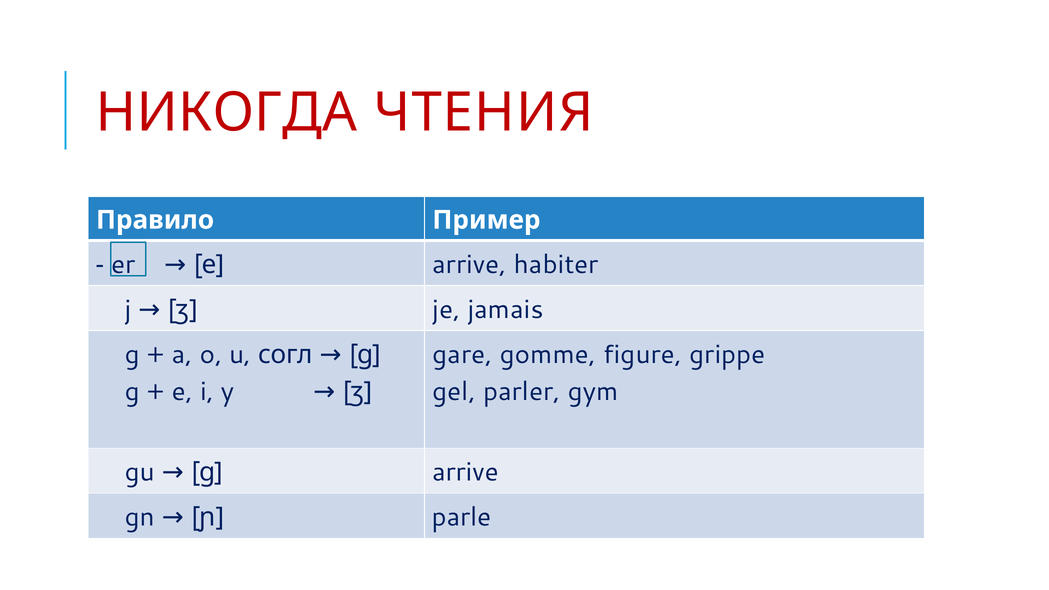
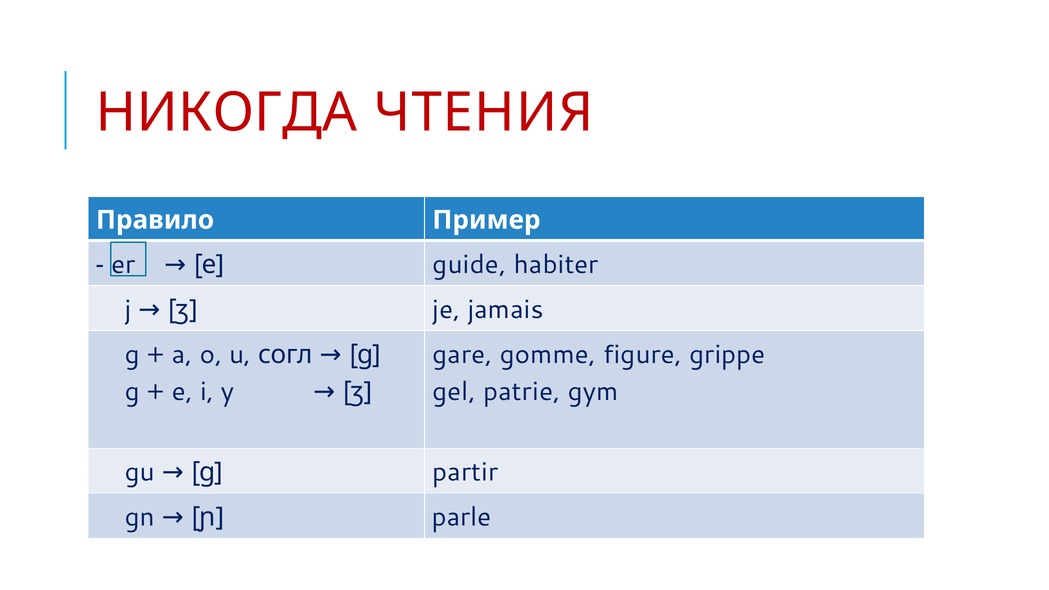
e arrive: arrive -> guide
parler: parler -> patrie
g arrive: arrive -> partir
